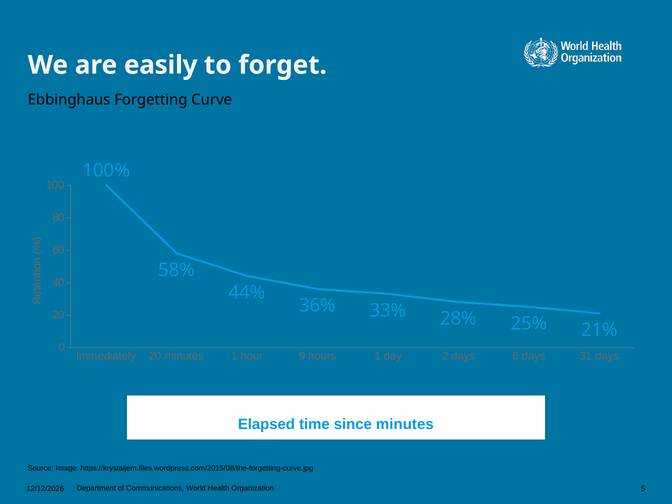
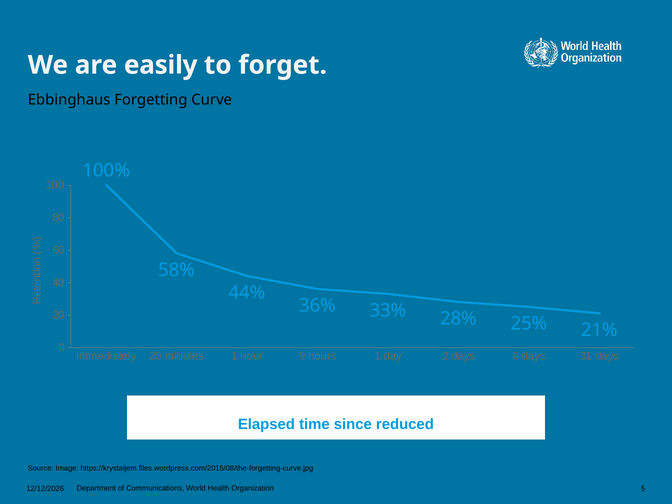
since minutes: minutes -> reduced
